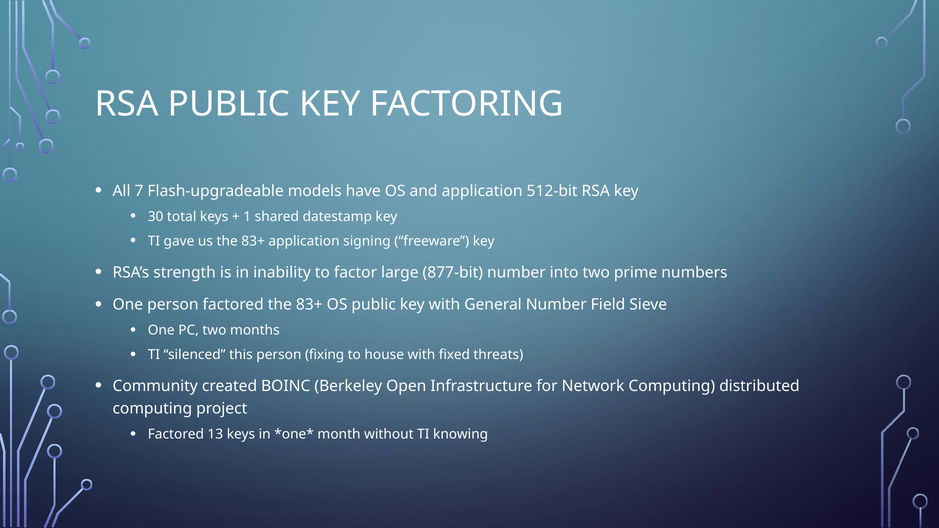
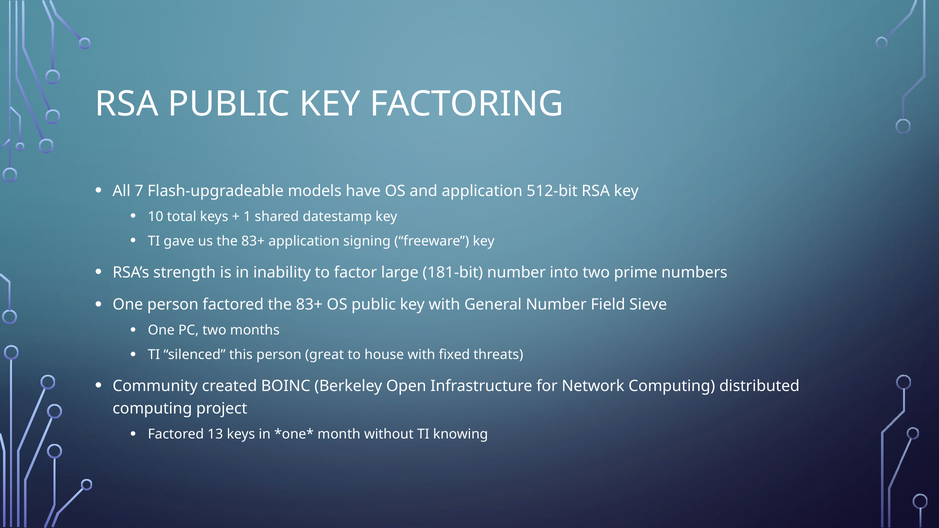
30: 30 -> 10
877-bit: 877-bit -> 181-bit
fixing: fixing -> great
